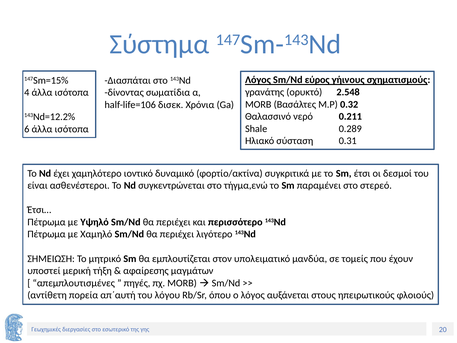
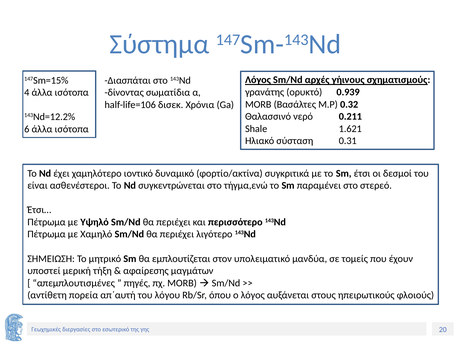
εύρος: εύρος -> αρχές
2.548: 2.548 -> 0.939
0.289: 0.289 -> 1.621
